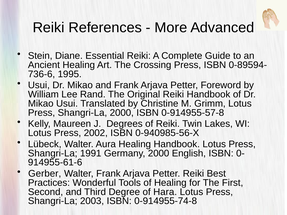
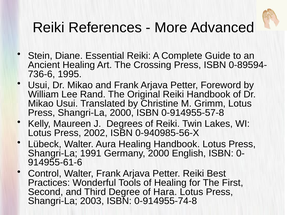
Gerber: Gerber -> Control
